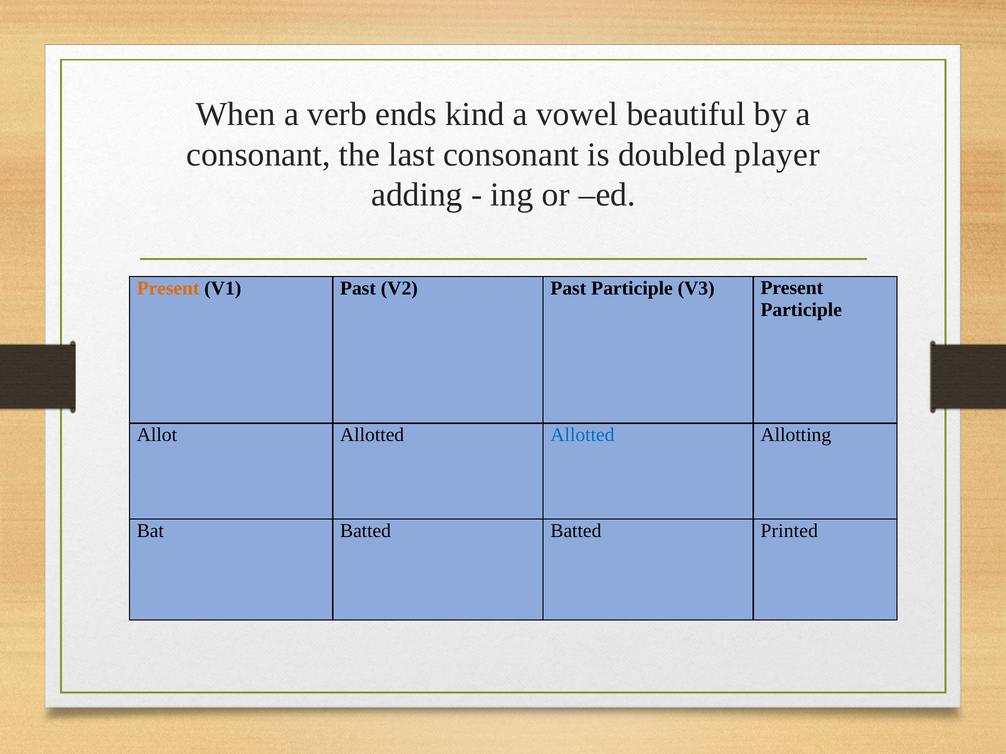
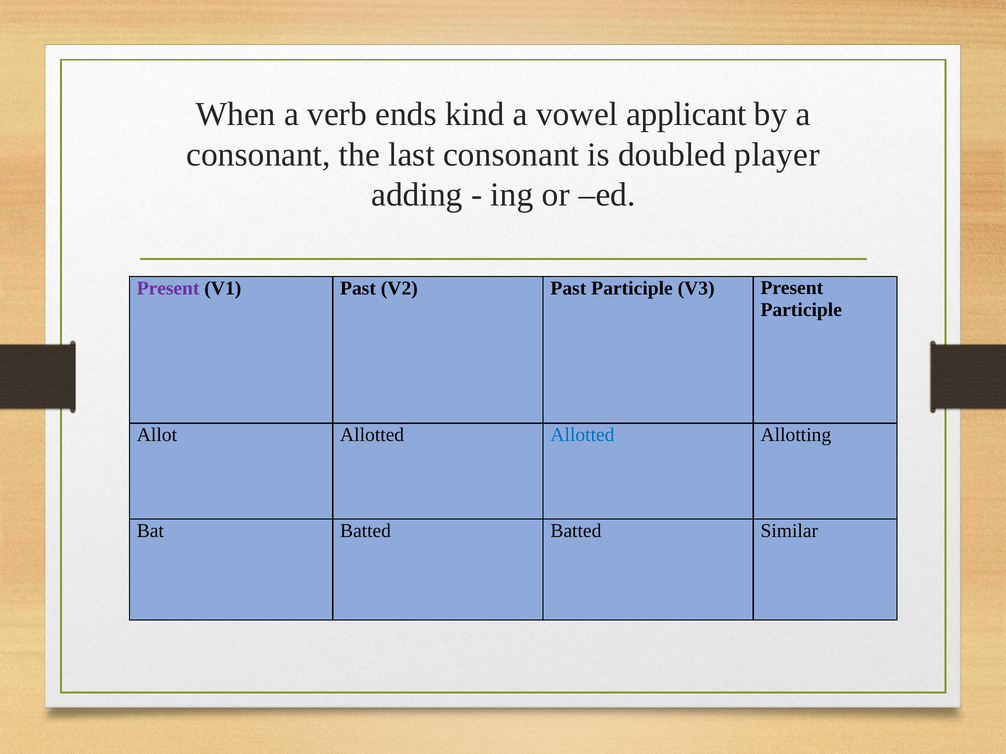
beautiful: beautiful -> applicant
Present at (168, 288) colour: orange -> purple
Printed: Printed -> Similar
